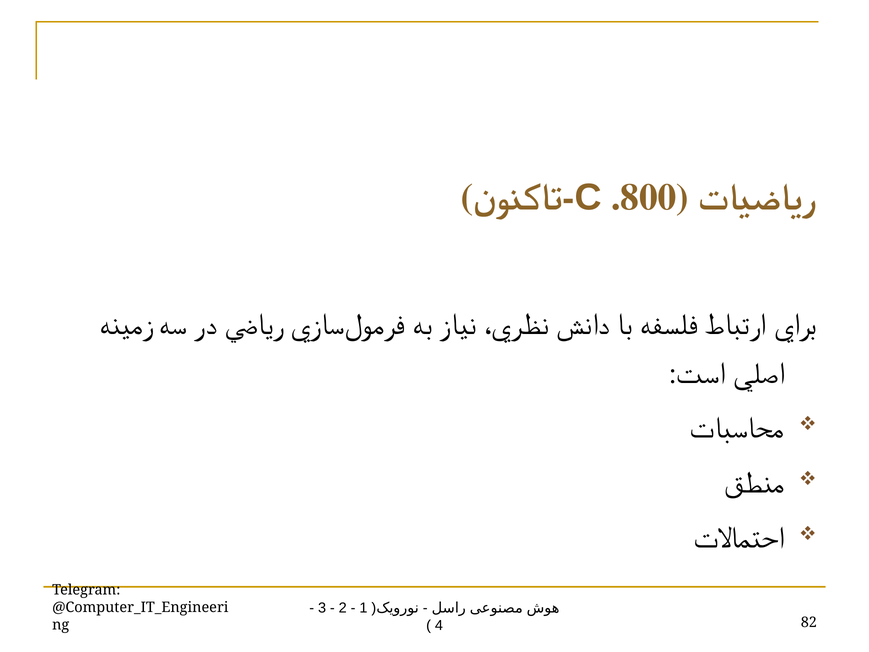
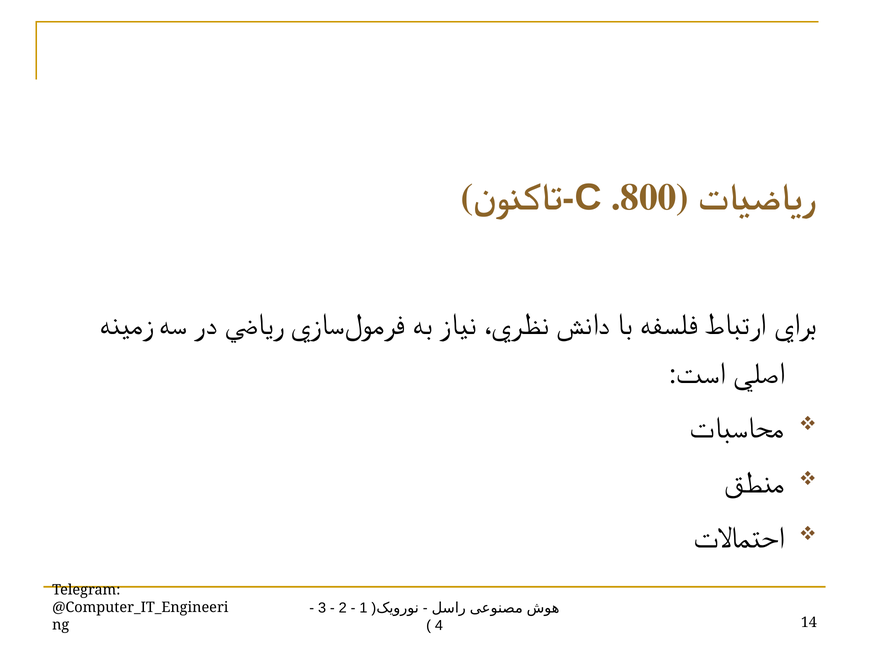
82: 82 -> 14
